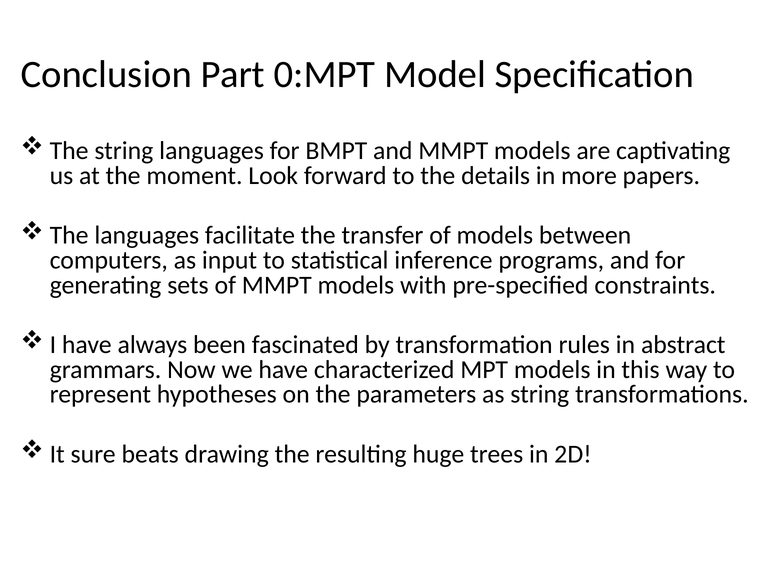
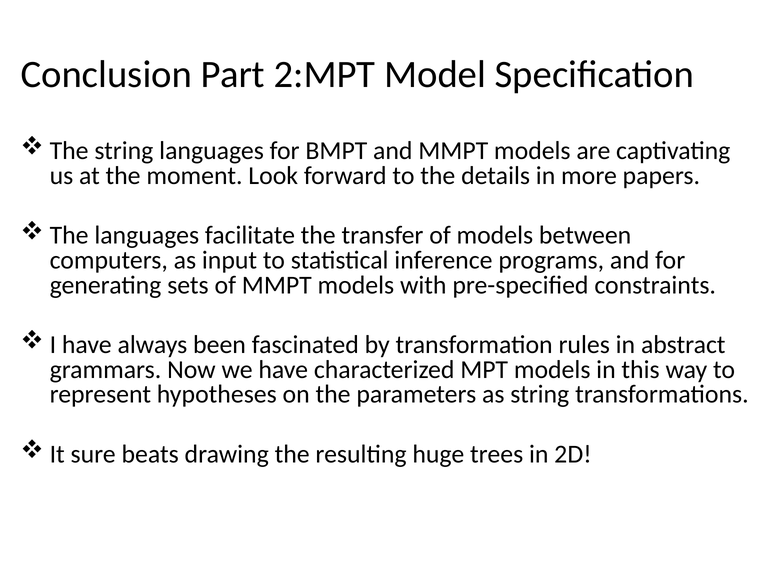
0:MPT: 0:MPT -> 2:MPT
